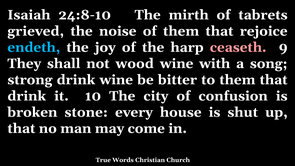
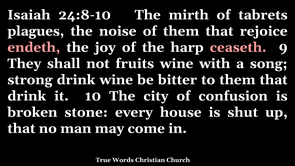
grieved: grieved -> plagues
endeth colour: light blue -> pink
wood: wood -> fruits
